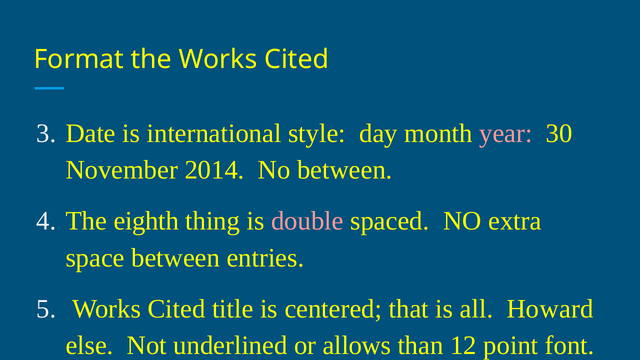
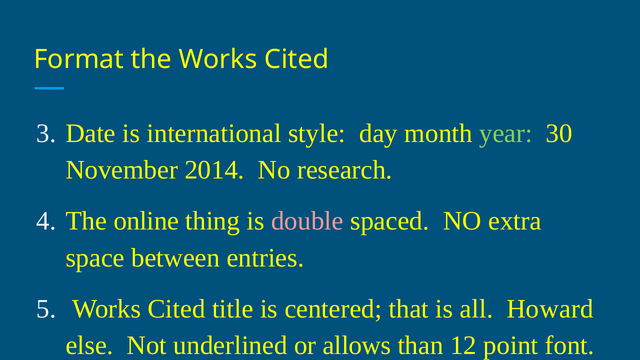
year colour: pink -> light green
No between: between -> research
eighth: eighth -> online
